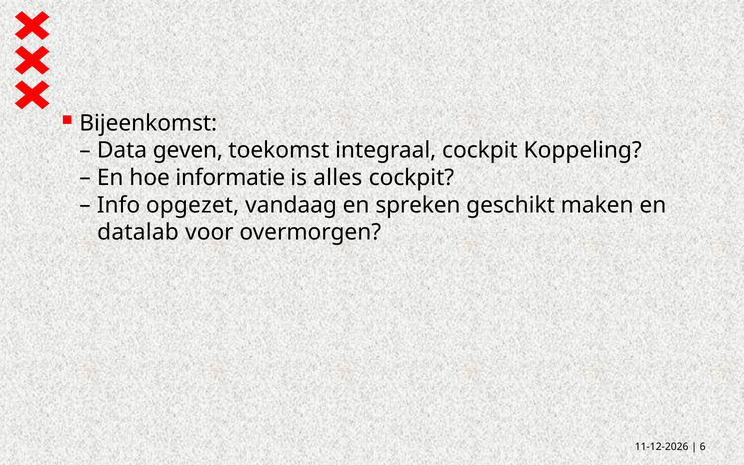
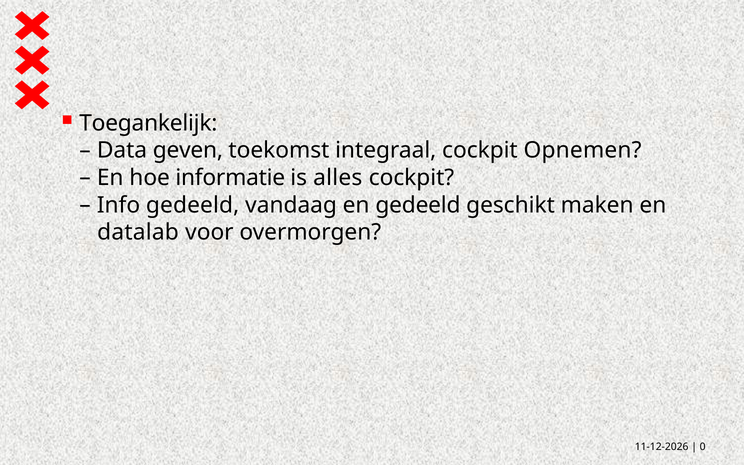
Bijeenkomst: Bijeenkomst -> Toegankelijk
Koppeling: Koppeling -> Opnemen
Info opgezet: opgezet -> gedeeld
en spreken: spreken -> gedeeld
6: 6 -> 0
